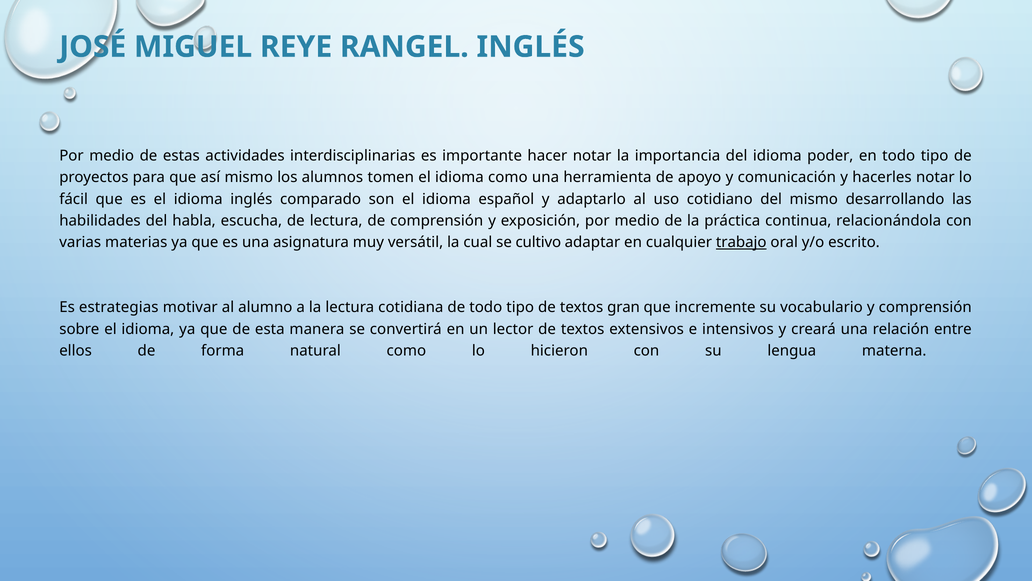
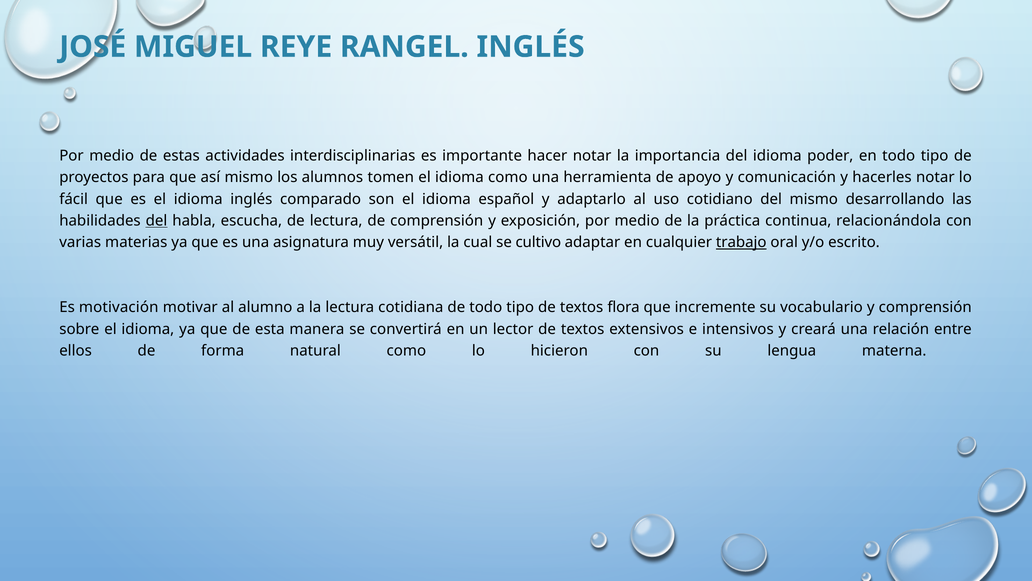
del at (156, 221) underline: none -> present
estrategias: estrategias -> motivación
gran: gran -> flora
